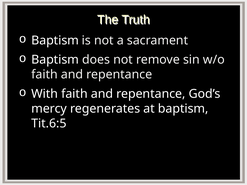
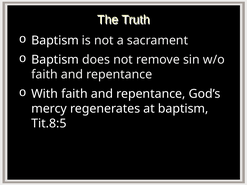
Tit.6:5: Tit.6:5 -> Tit.8:5
